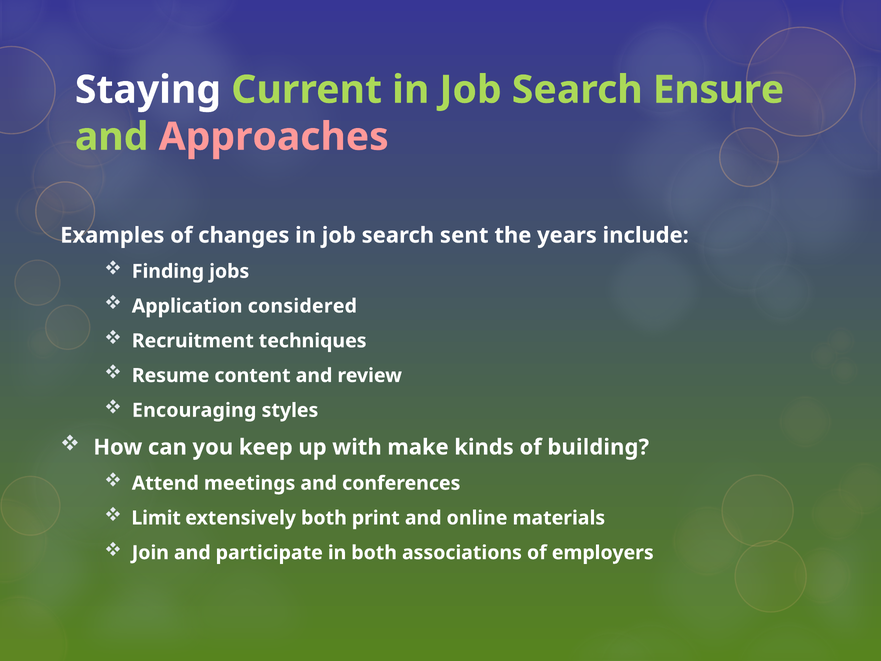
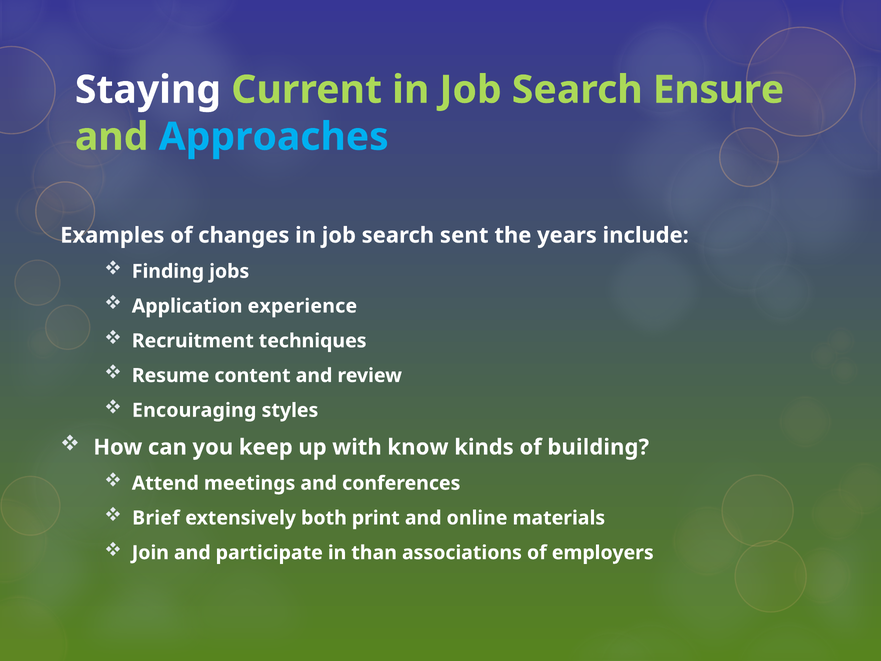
Approaches colour: pink -> light blue
considered: considered -> experience
make: make -> know
Limit: Limit -> Brief
in both: both -> than
